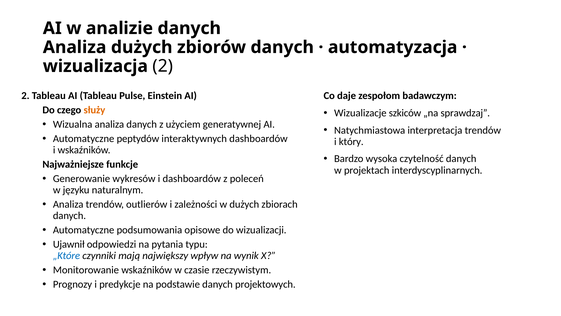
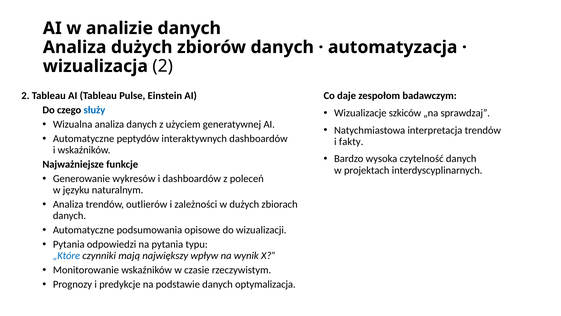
służy colour: orange -> blue
który: który -> fakty
Ujawnił at (69, 244): Ujawnił -> Pytania
projektowych: projektowych -> optymalizacja
